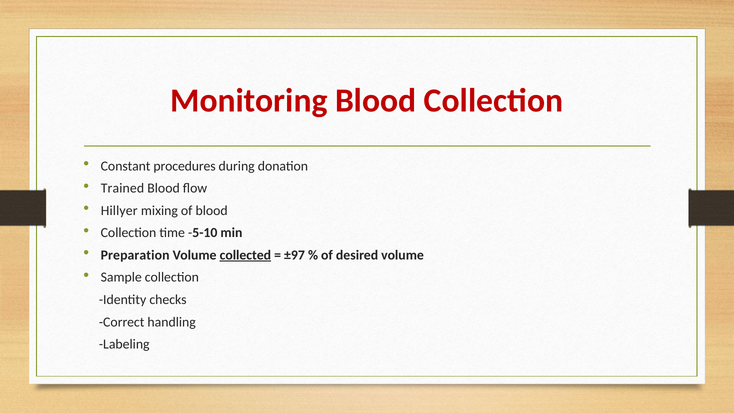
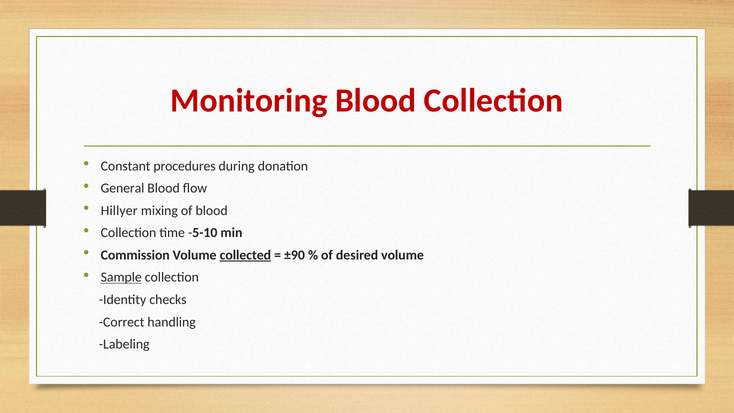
Trained: Trained -> General
Preparation: Preparation -> Commission
±97: ±97 -> ±90
Sample underline: none -> present
